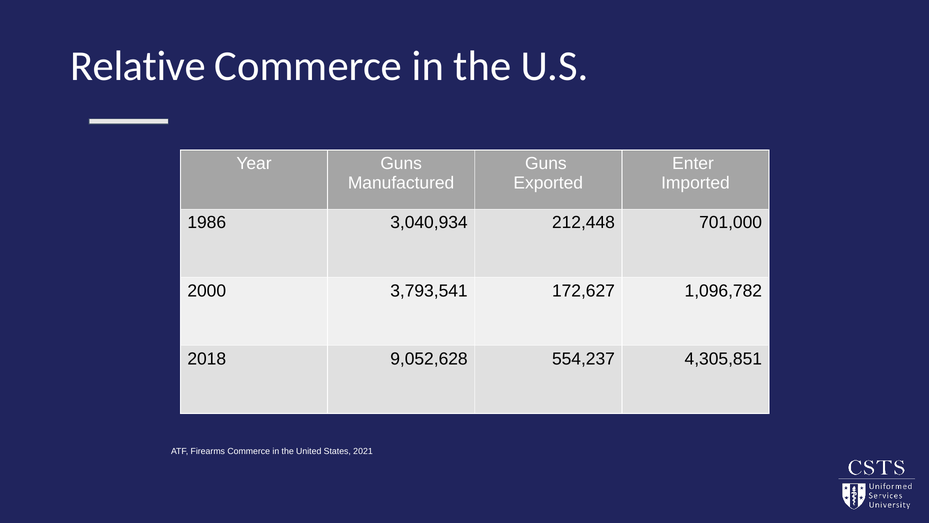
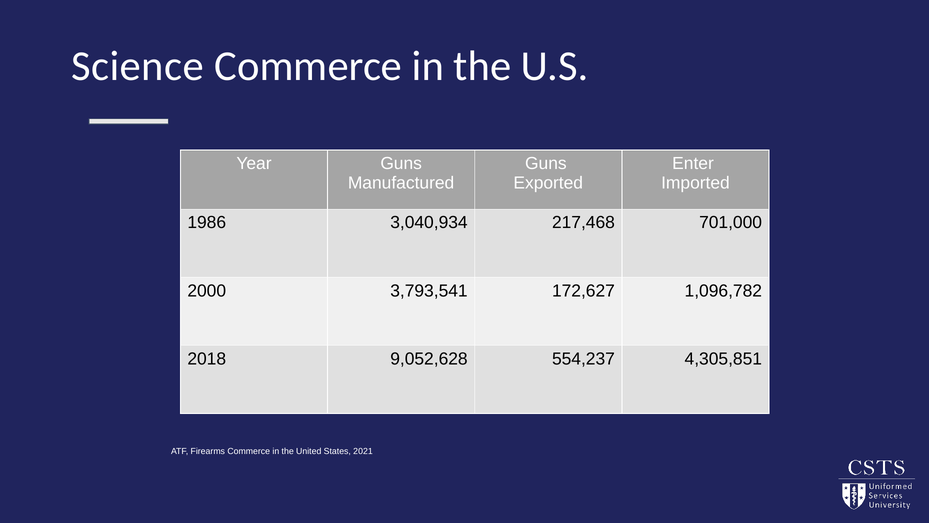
Relative: Relative -> Science
212,448: 212,448 -> 217,468
